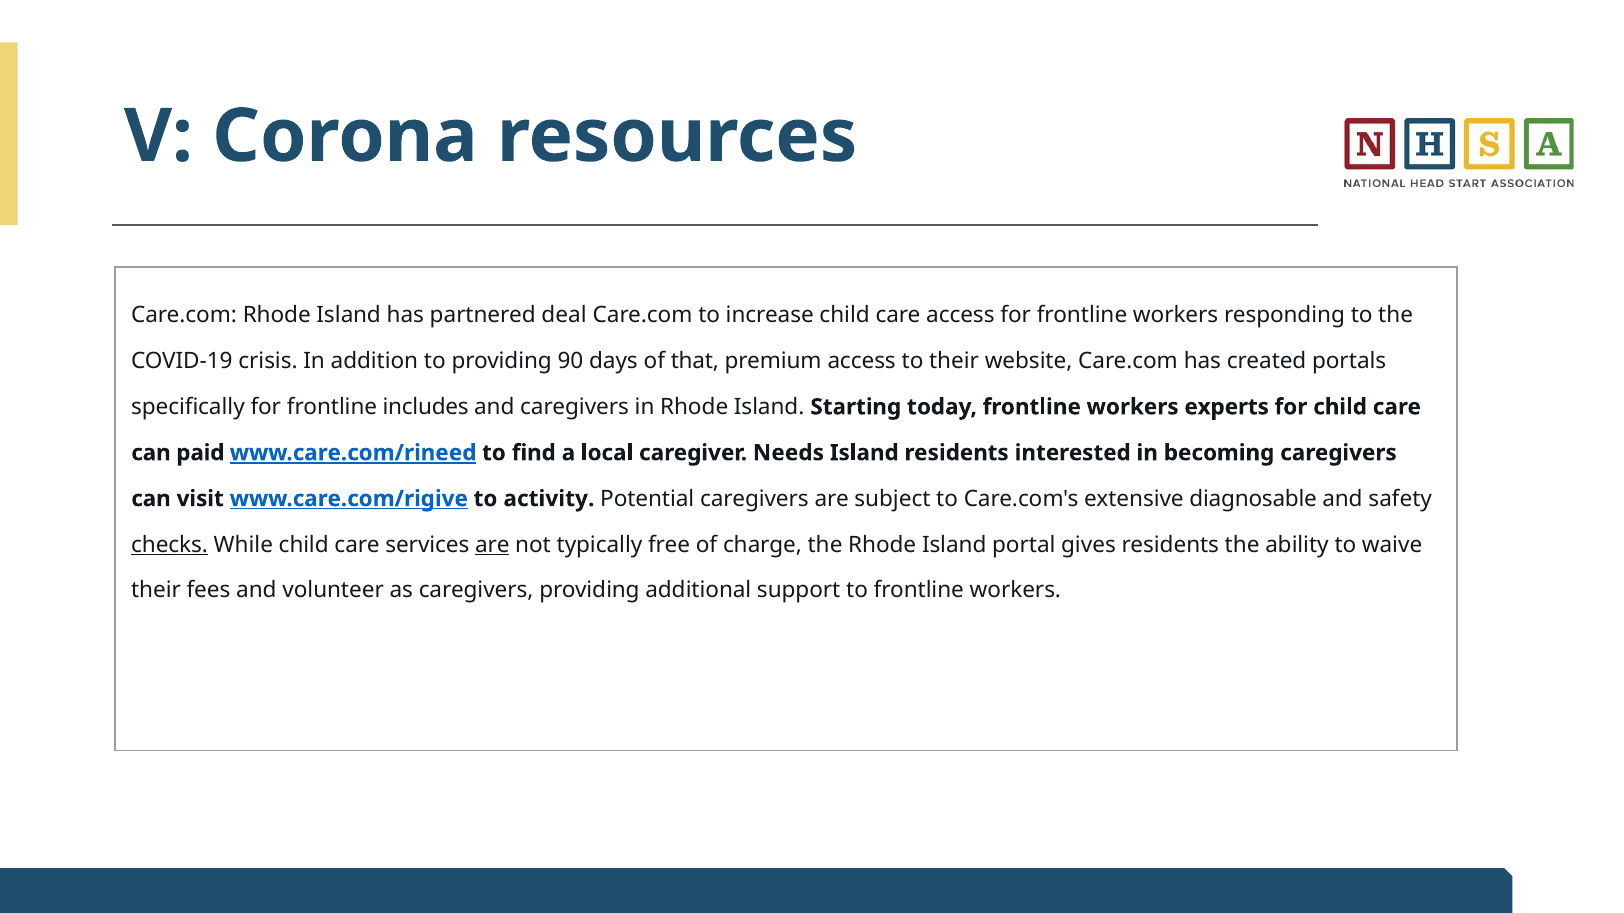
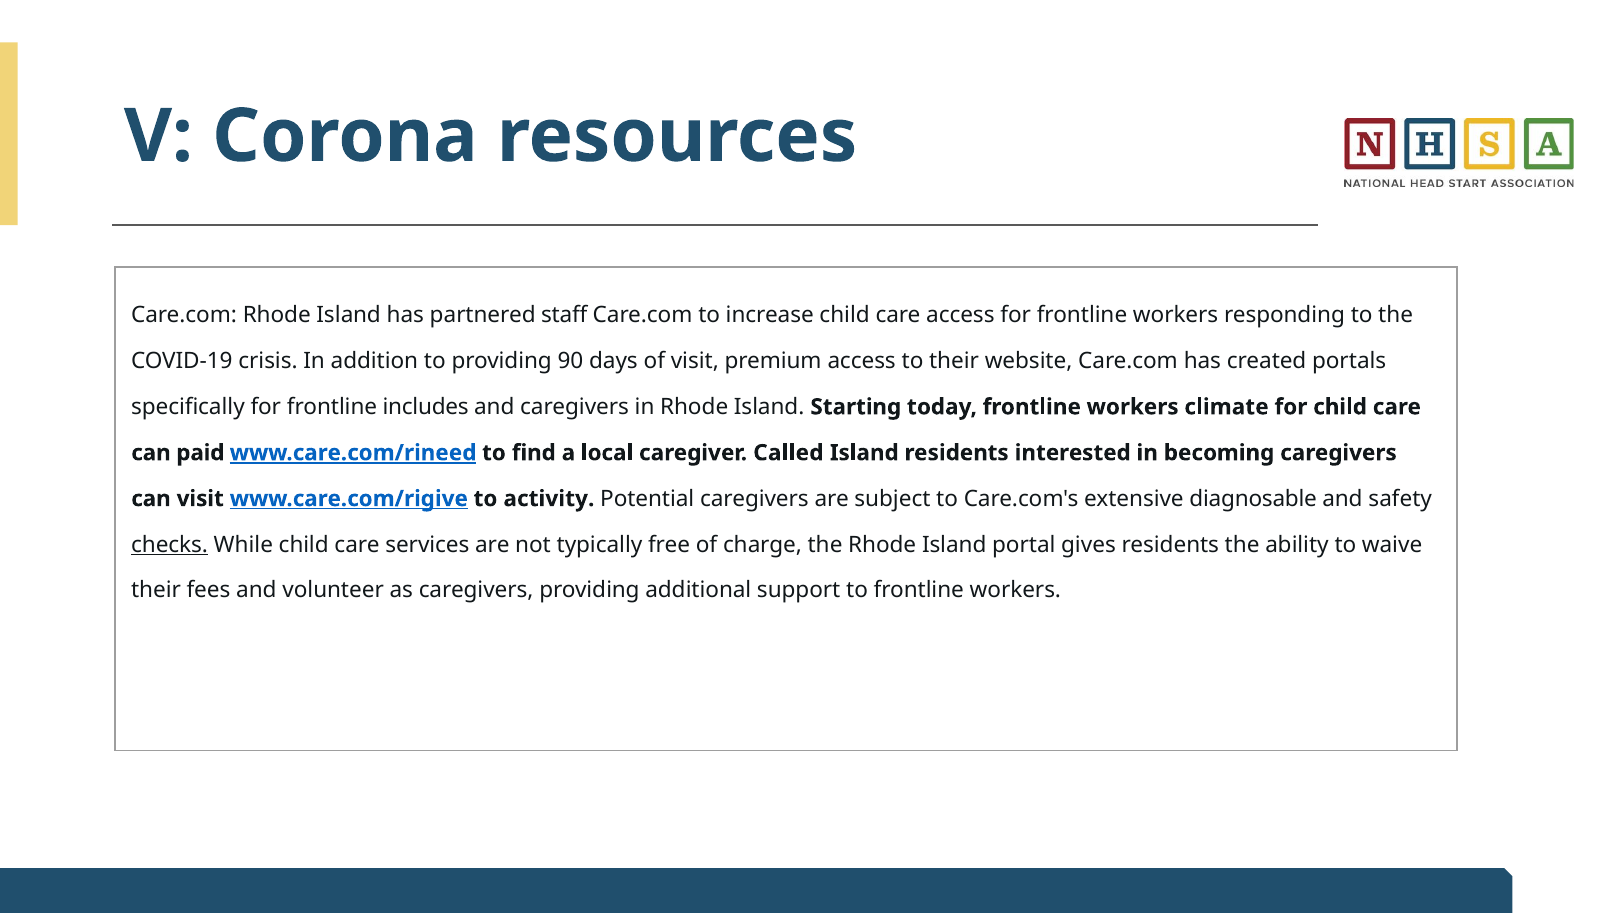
deal: deal -> staff
of that: that -> visit
experts: experts -> climate
Needs: Needs -> Called
are at (492, 545) underline: present -> none
